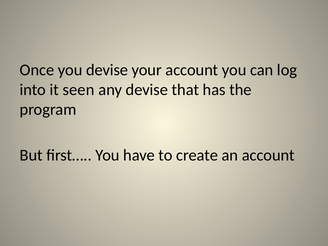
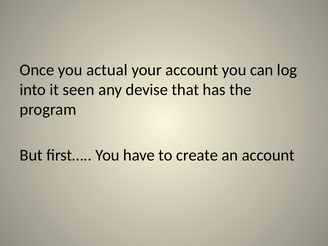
you devise: devise -> actual
